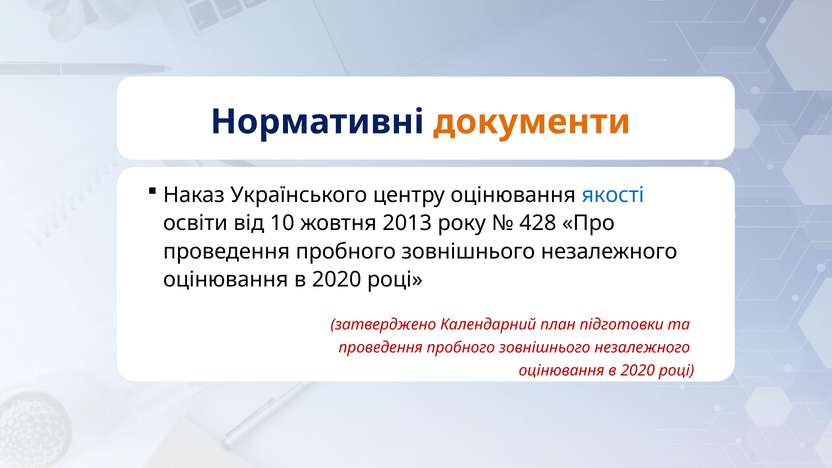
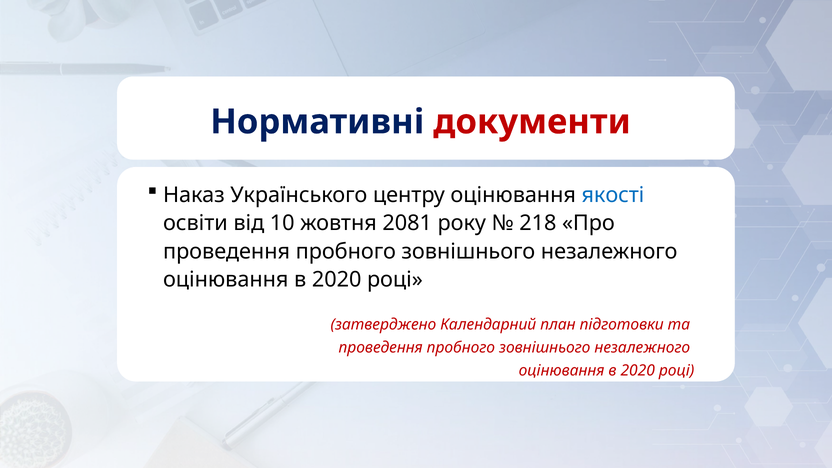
документи colour: orange -> red
2013: 2013 -> 2081
428: 428 -> 218
